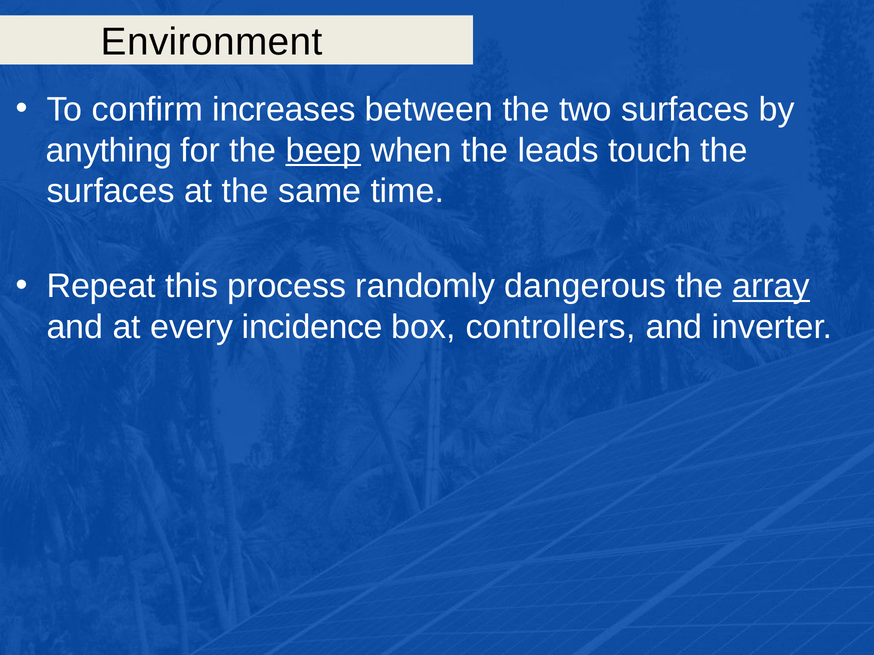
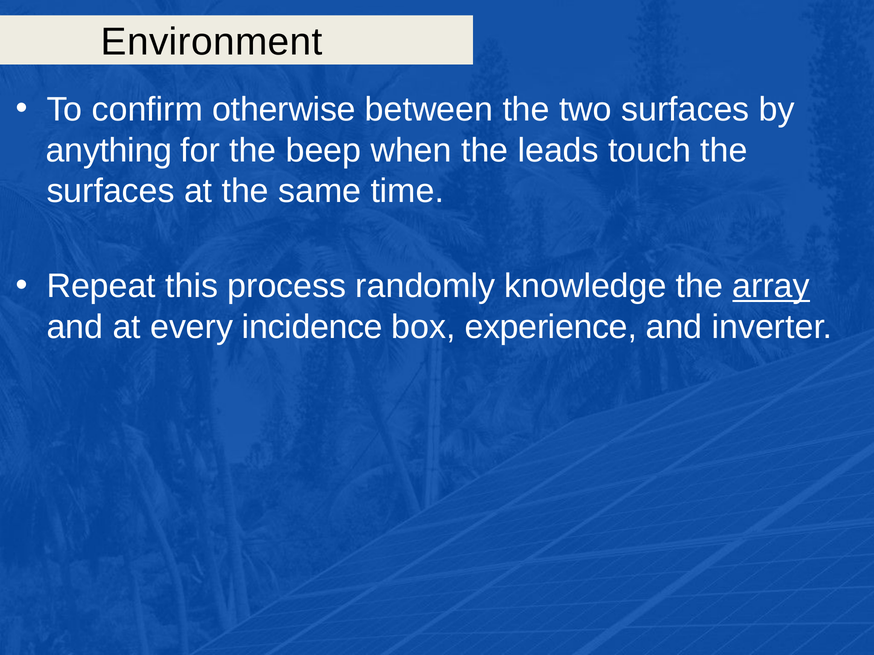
increases: increases -> otherwise
beep underline: present -> none
dangerous: dangerous -> knowledge
controllers: controllers -> experience
